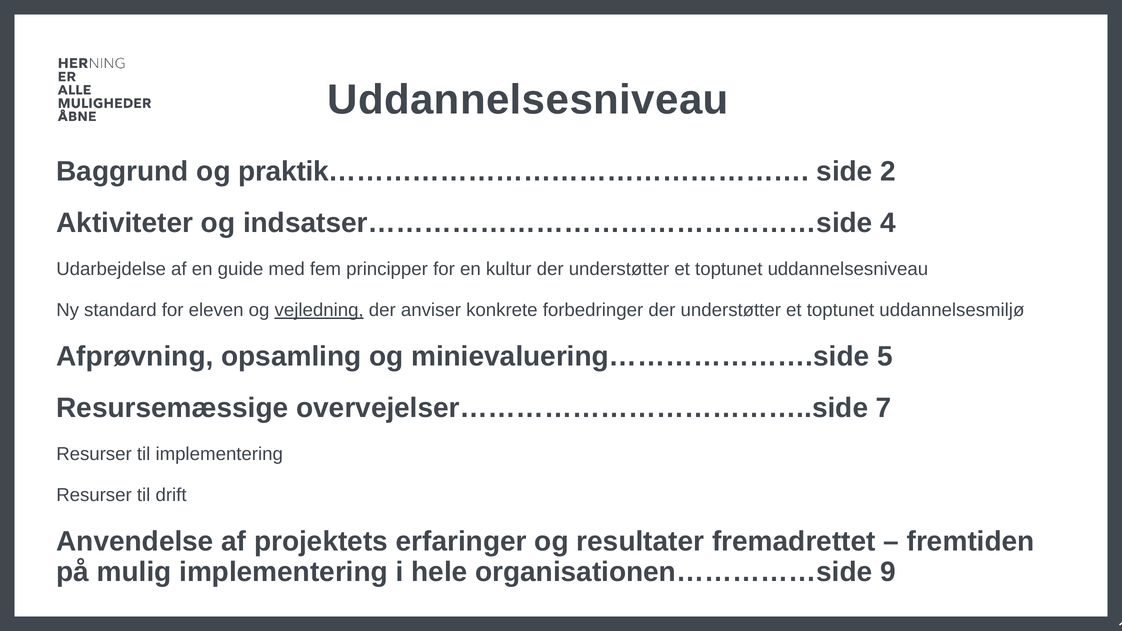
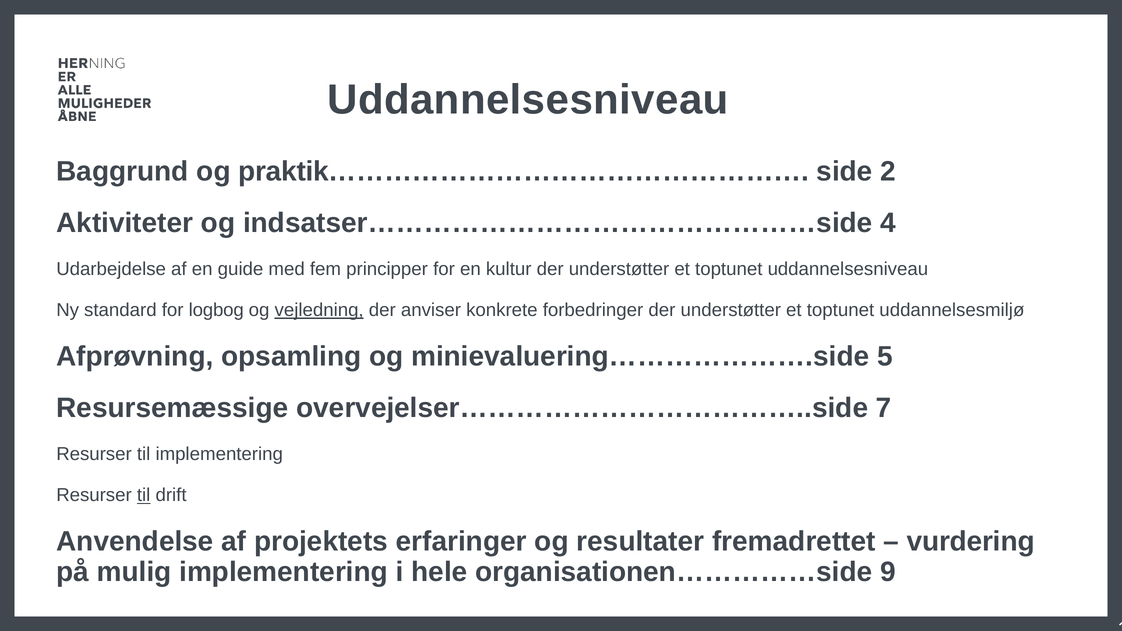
eleven: eleven -> logbog
til at (144, 495) underline: none -> present
fremtiden: fremtiden -> vurdering
